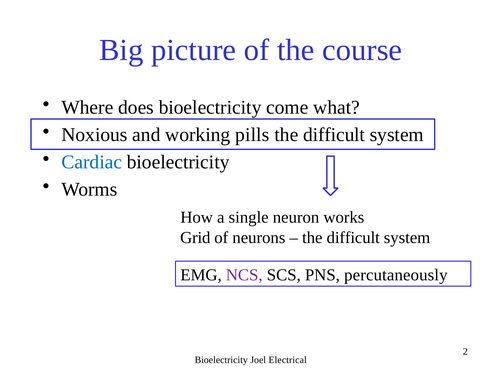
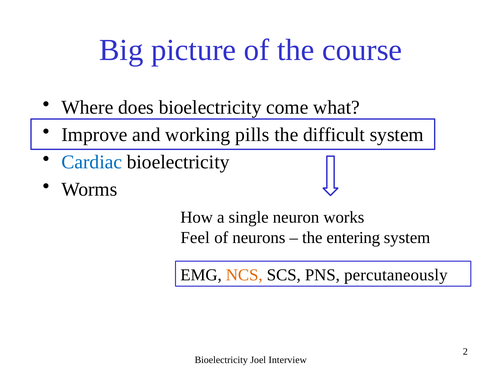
Noxious: Noxious -> Improve
Grid: Grid -> Feel
difficult at (353, 238): difficult -> entering
NCS colour: purple -> orange
Electrical: Electrical -> Interview
